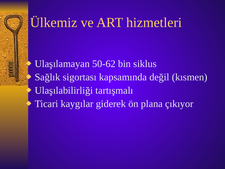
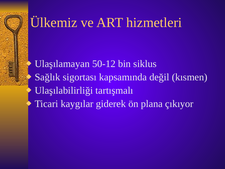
50-62: 50-62 -> 50-12
